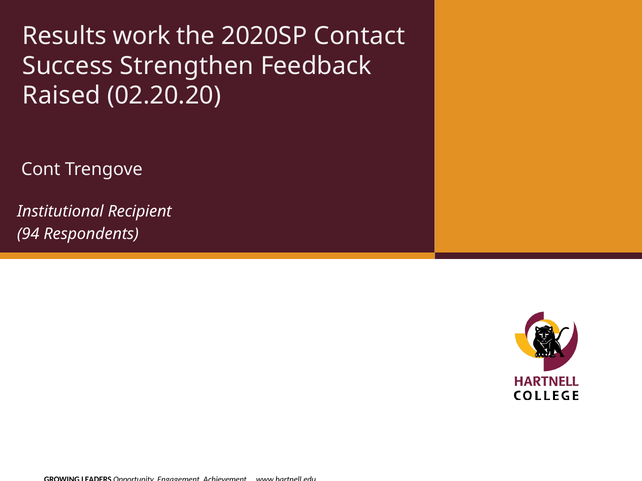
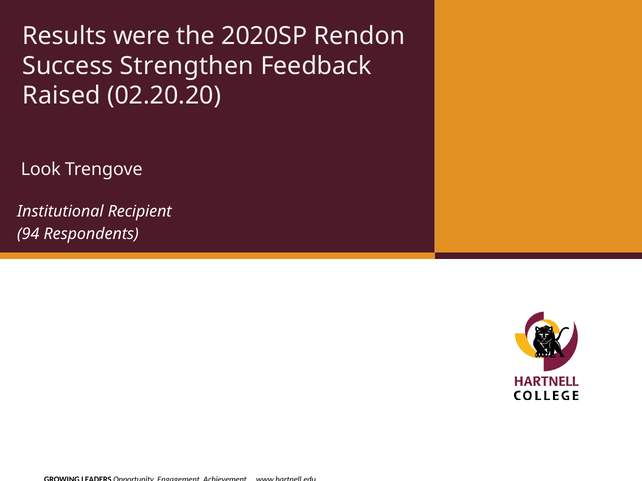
work: work -> were
Contact: Contact -> Rendon
Cont: Cont -> Look
